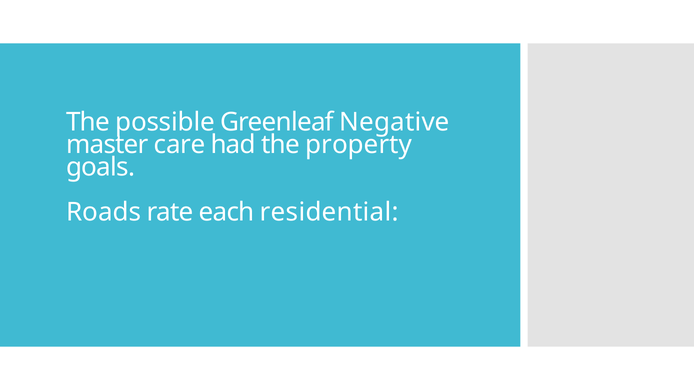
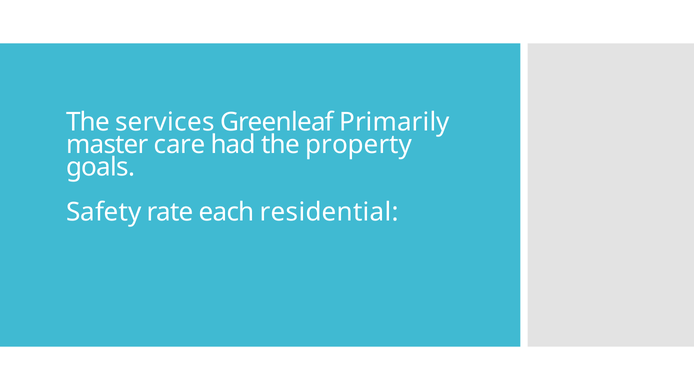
possible: possible -> services
Negative: Negative -> Primarily
Roads: Roads -> Safety
